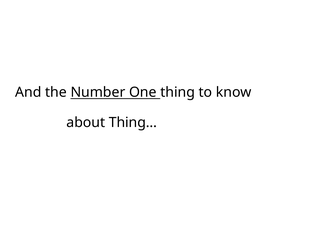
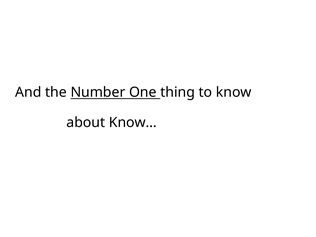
Thing…: Thing… -> Know…
